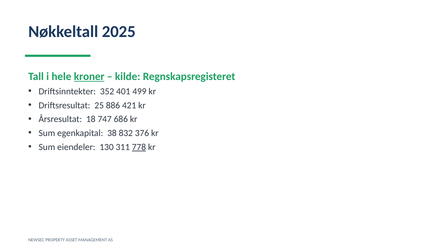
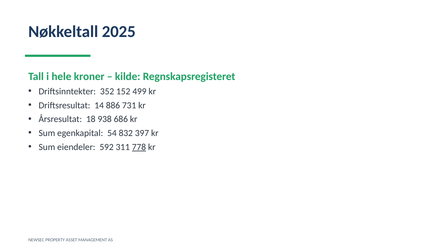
kroner underline: present -> none
401: 401 -> 152
25: 25 -> 14
421: 421 -> 731
747: 747 -> 938
38: 38 -> 54
376: 376 -> 397
130: 130 -> 592
